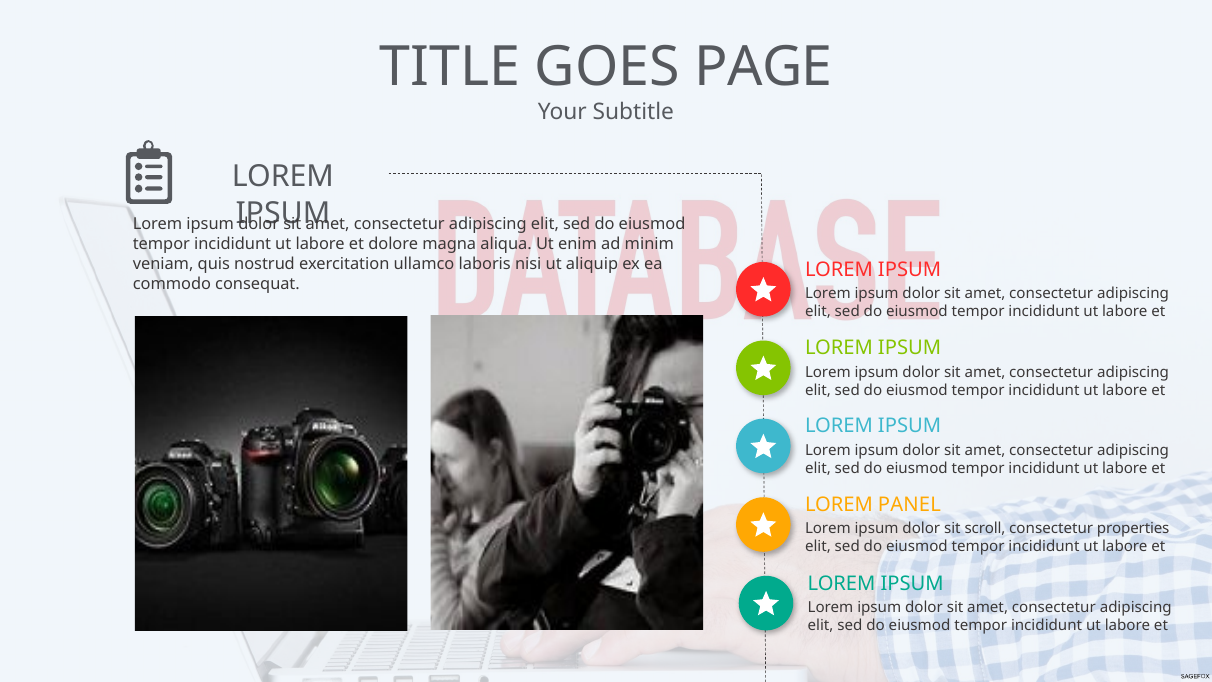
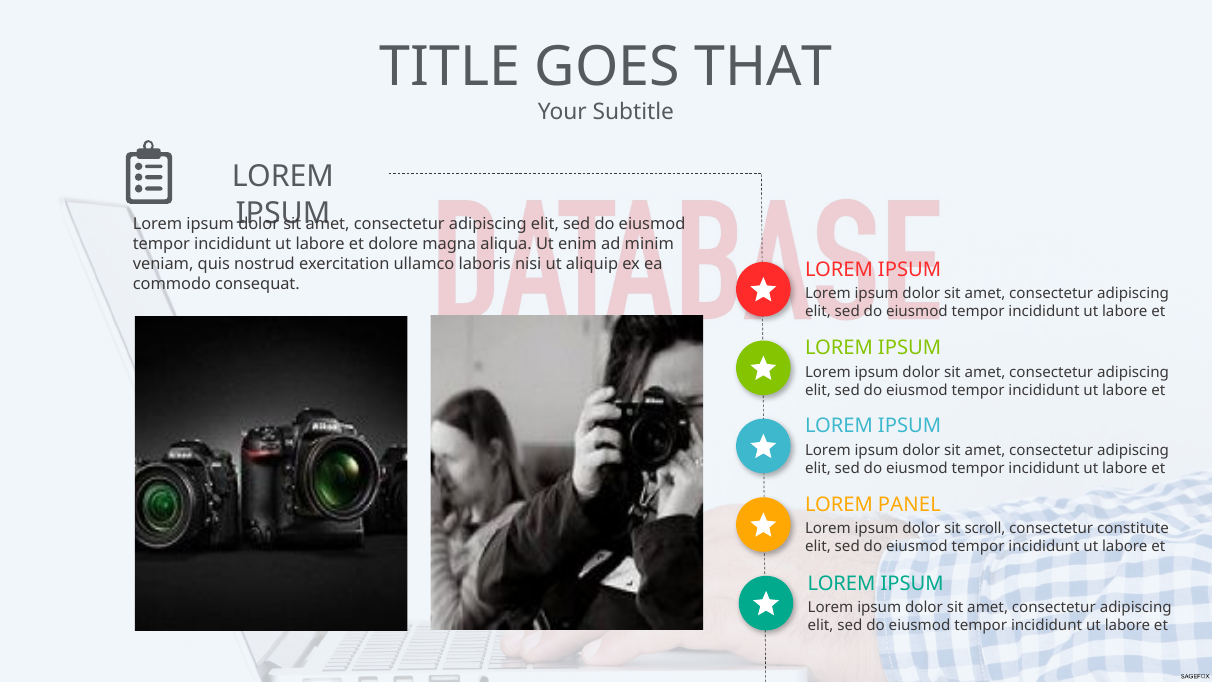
PAGE: PAGE -> THAT
properties: properties -> constitute
